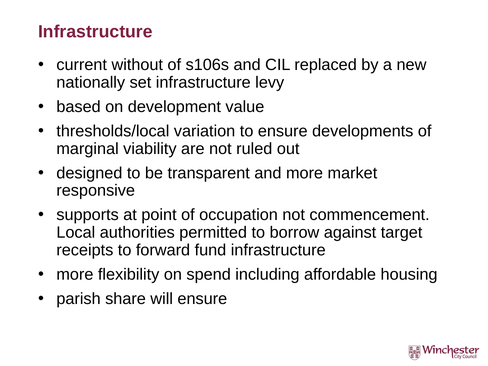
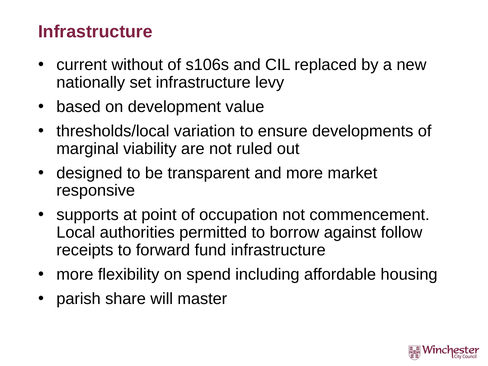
target: target -> follow
will ensure: ensure -> master
